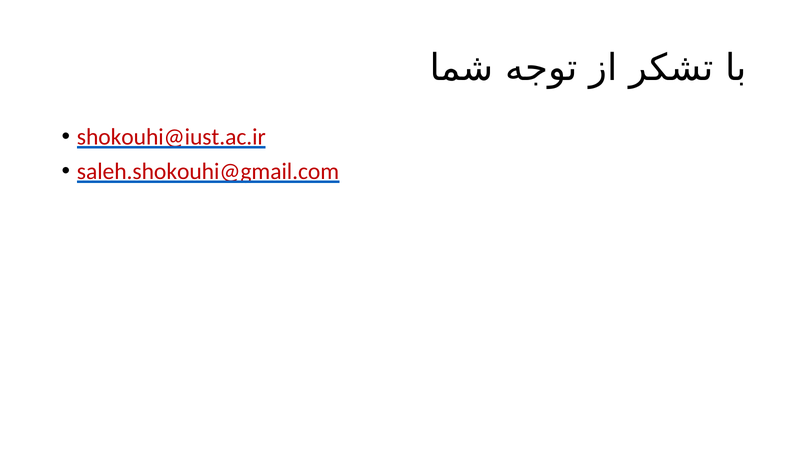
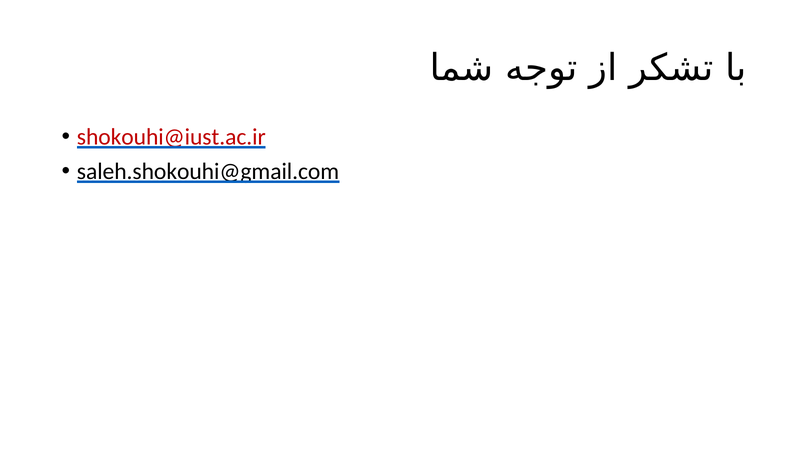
saleh.shokouhi@gmail.com colour: red -> black
